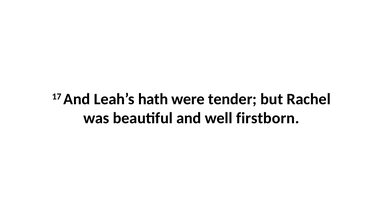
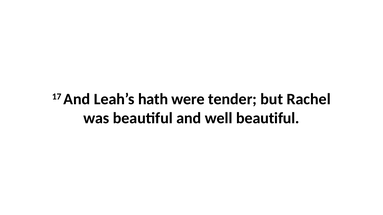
well firstborn: firstborn -> beautiful
